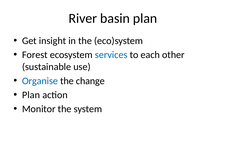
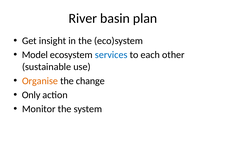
Forest: Forest -> Model
Organise colour: blue -> orange
Plan at (31, 95): Plan -> Only
